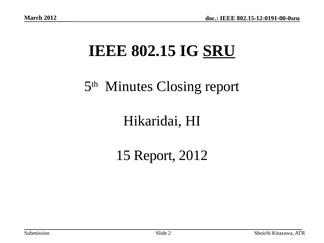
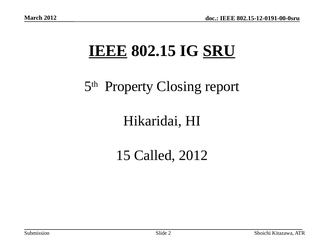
IEEE at (108, 51) underline: none -> present
Minutes: Minutes -> Property
15 Report: Report -> Called
